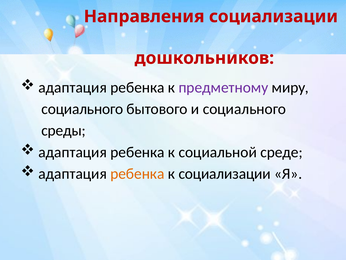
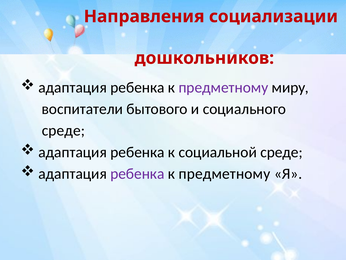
социального at (82, 109): социального -> воспитатели
среды at (64, 130): среды -> среде
ребенка at (137, 173) colour: orange -> purple
социализации at (225, 173): социализации -> предметному
